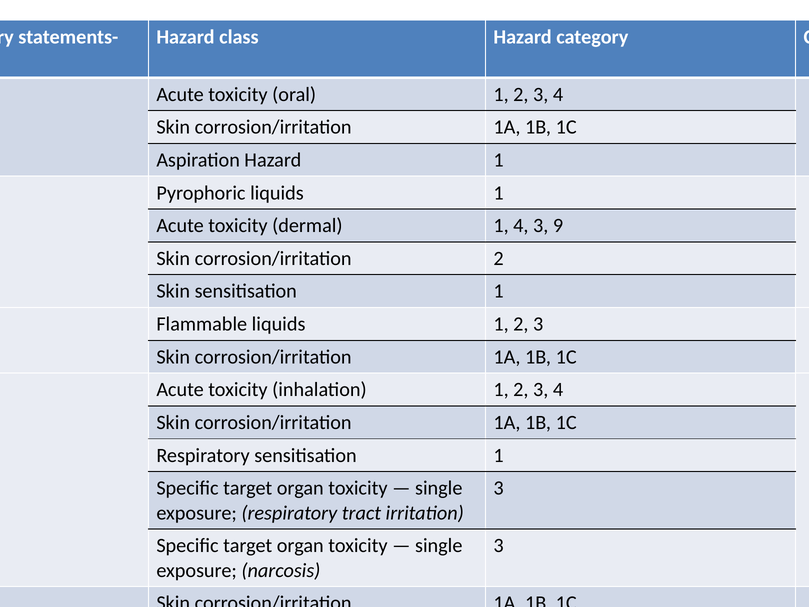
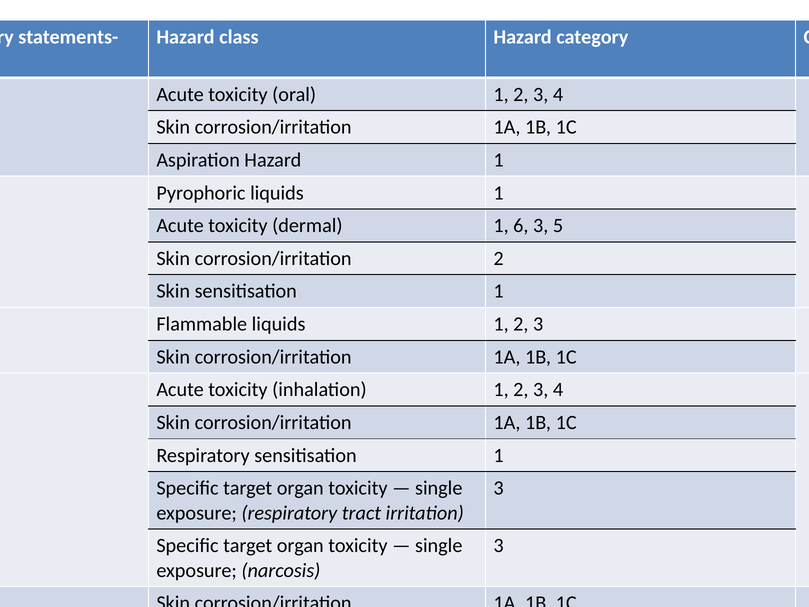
1 4: 4 -> 6
9: 9 -> 5
